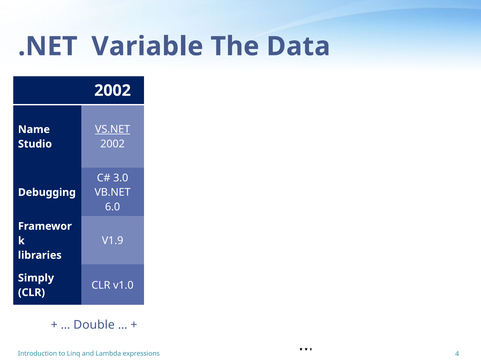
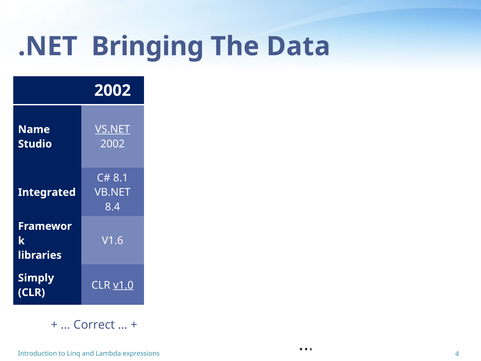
Variable: Variable -> Bringing
3.0 at (121, 178): 3.0 -> 8.1
Debugging: Debugging -> Integrated
6.0: 6.0 -> 8.4
V1.9: V1.9 -> V1.6
v1.0 underline: none -> present
Double: Double -> Correct
